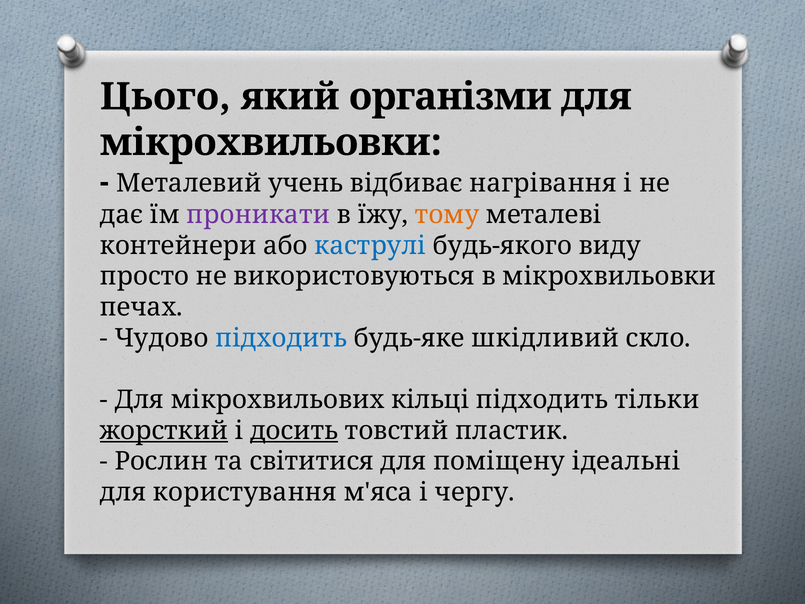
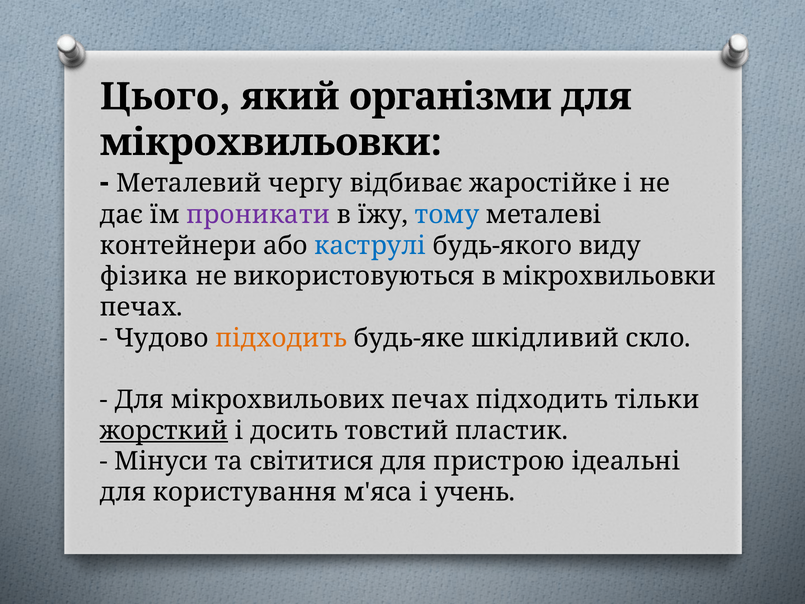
учень: учень -> чергу
нагрівання: нагрівання -> жаростійке
тому colour: orange -> blue
просто: просто -> фізика
підходить at (281, 338) colour: blue -> orange
мікрохвильових кільці: кільці -> печах
досить underline: present -> none
Рослин: Рослин -> Мінуси
поміщену: поміщену -> пристрою
чергу: чергу -> учень
